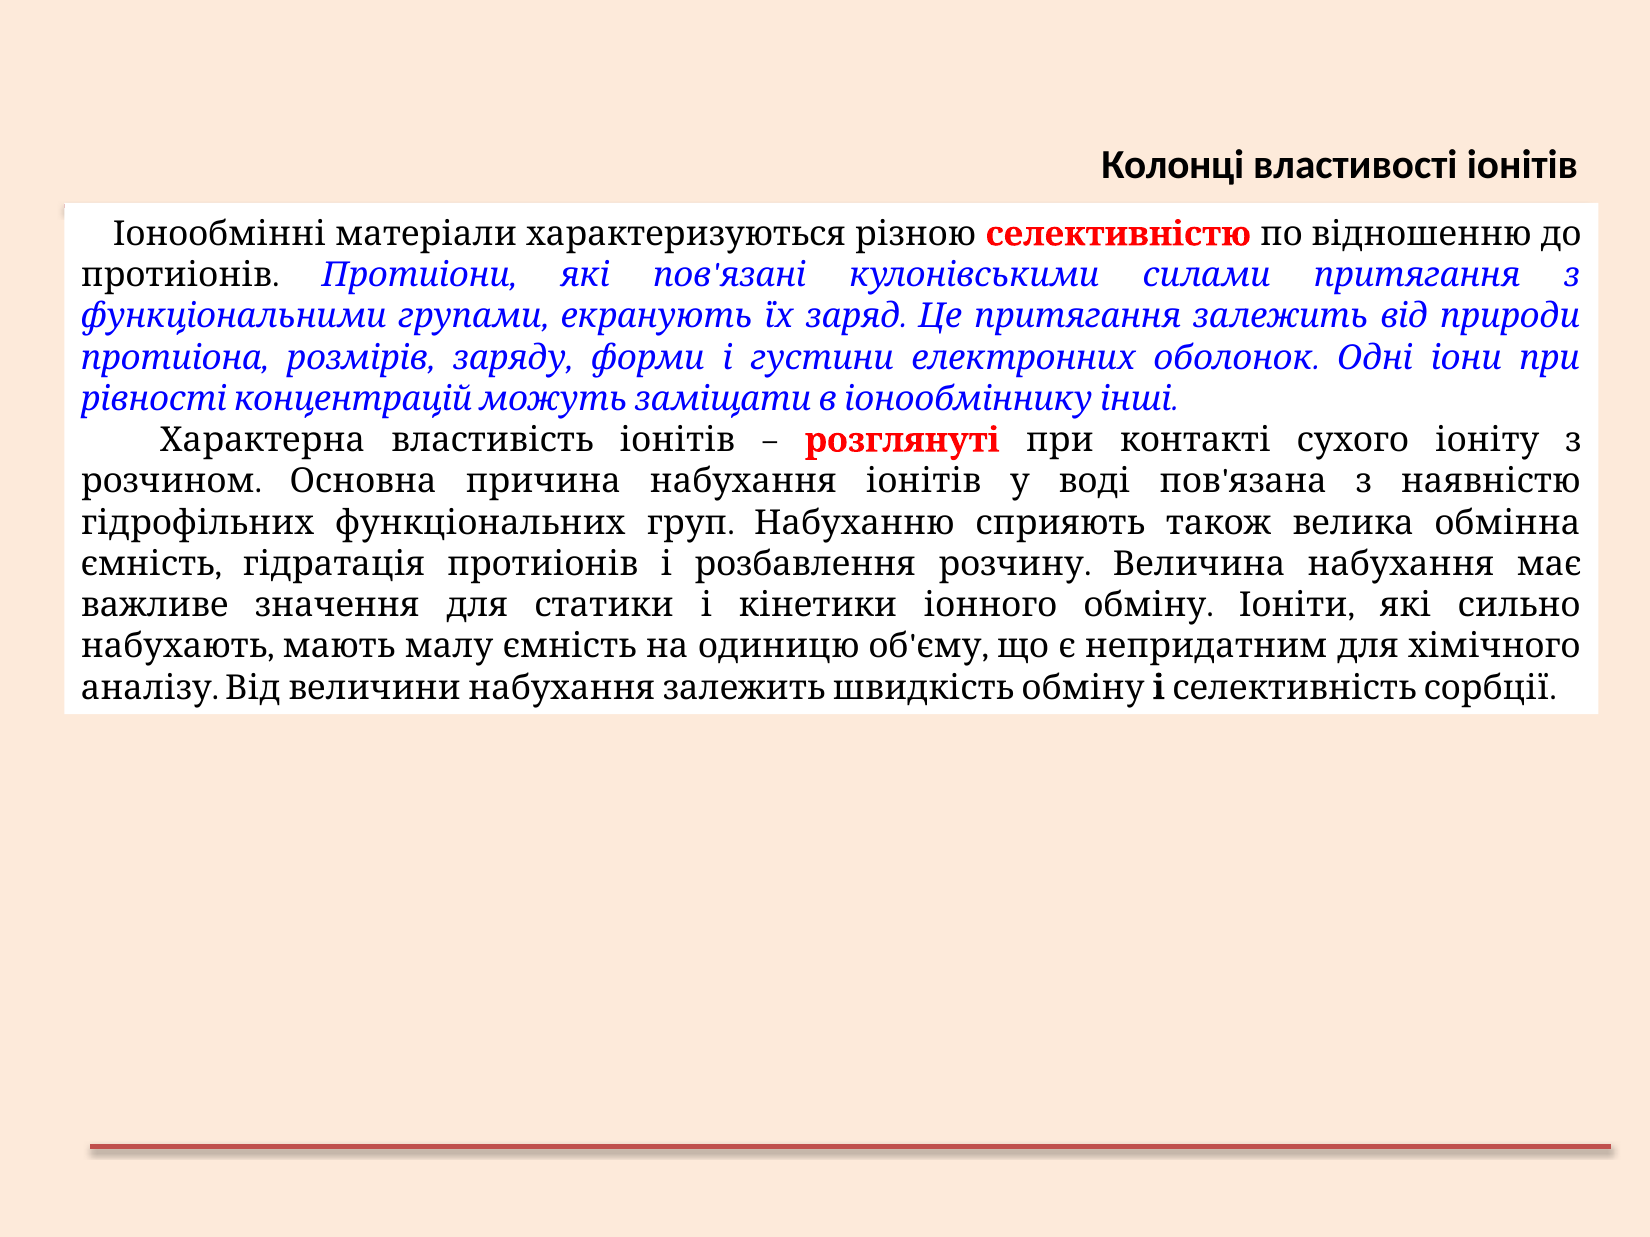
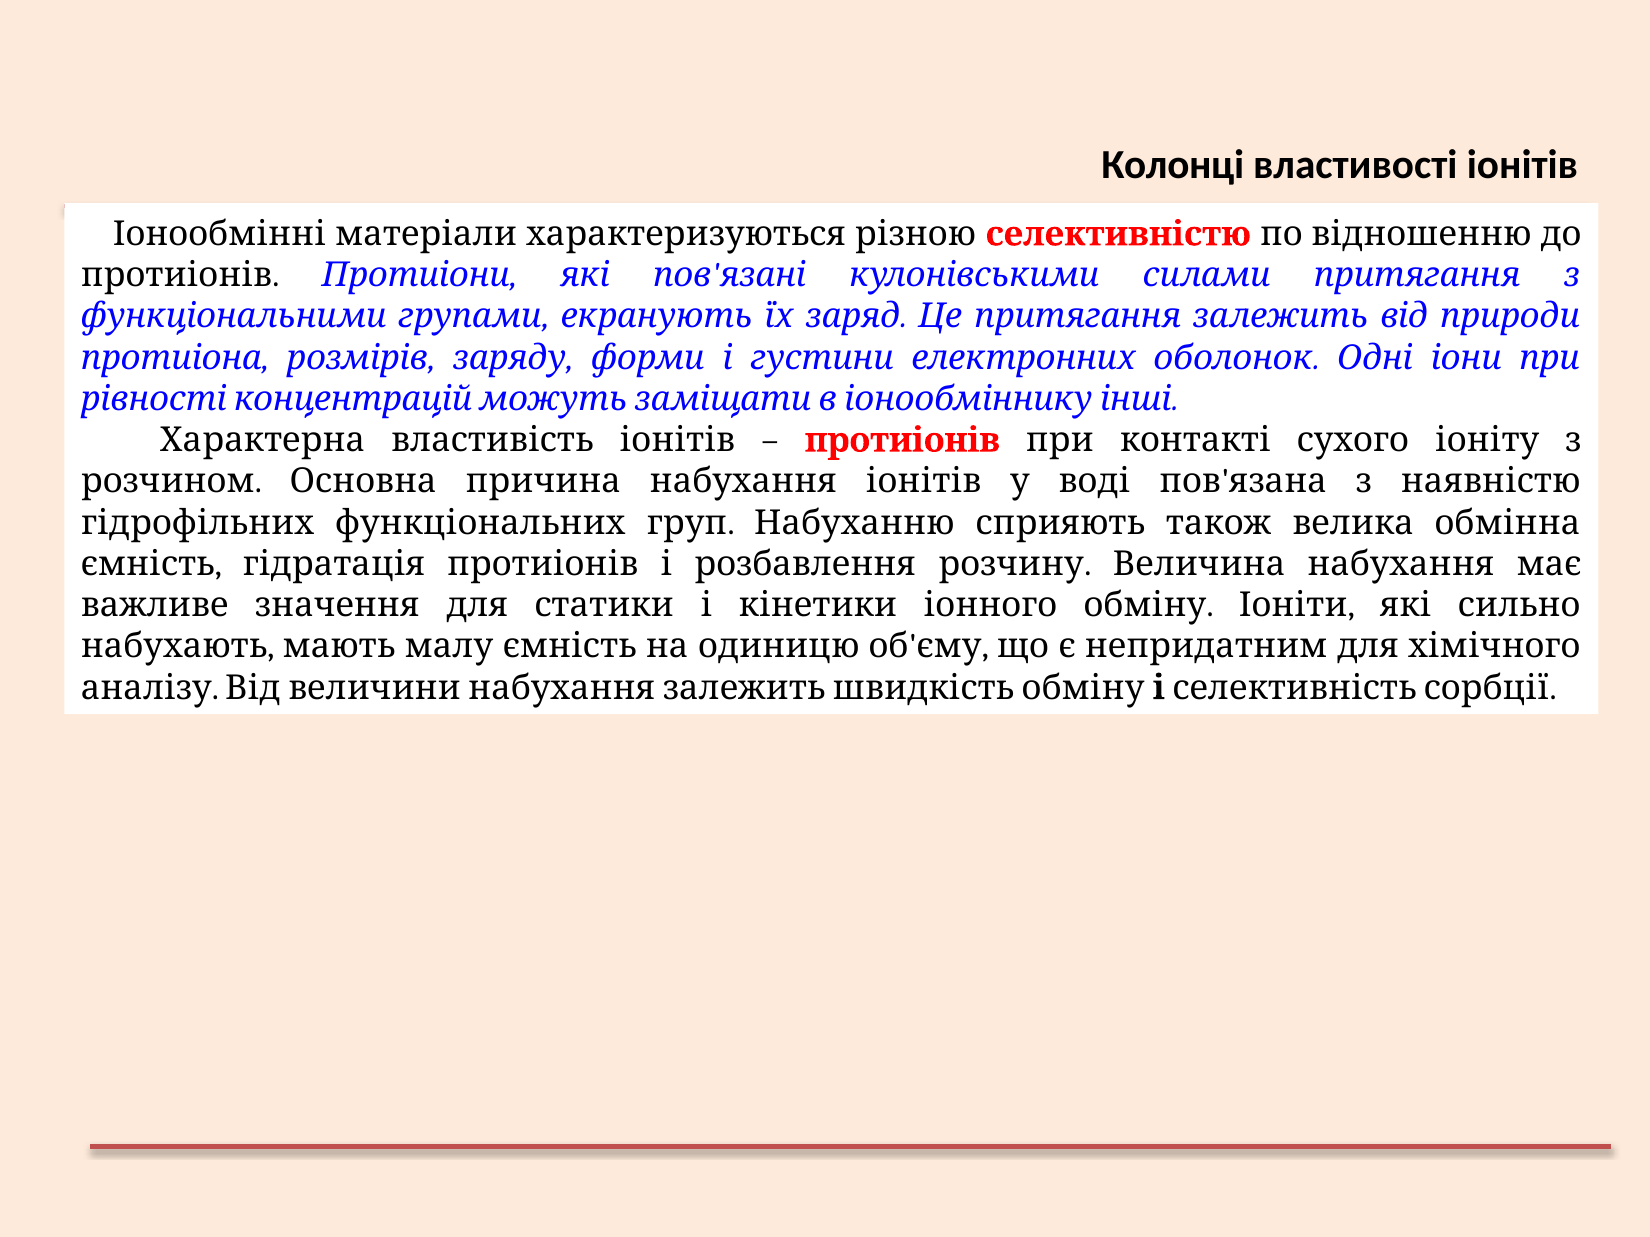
іонітів розглянуті: розглянуті -> протиіонів
